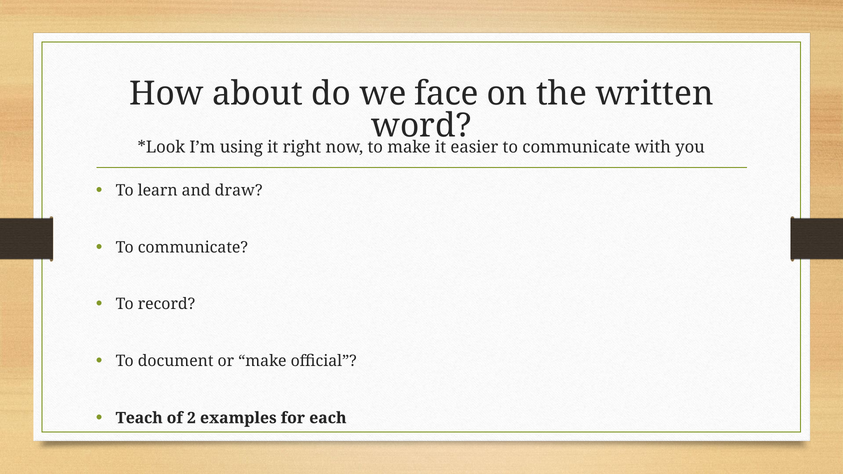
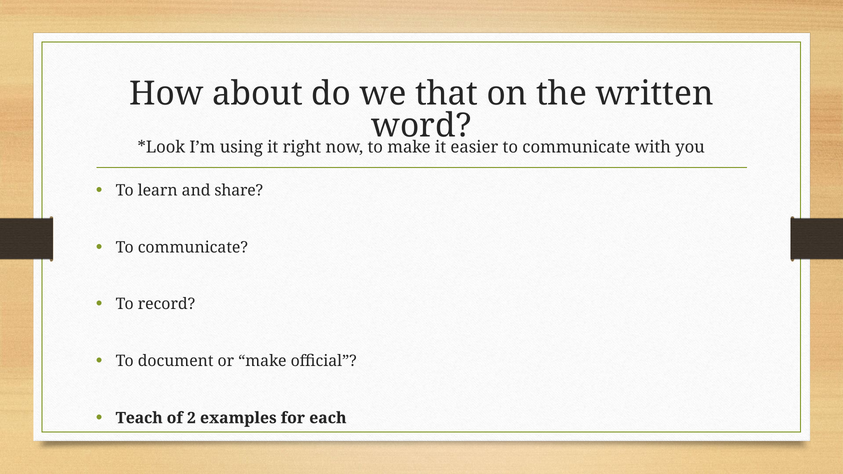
face: face -> that
draw: draw -> share
